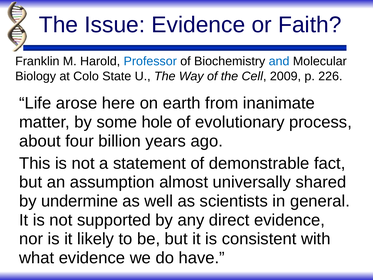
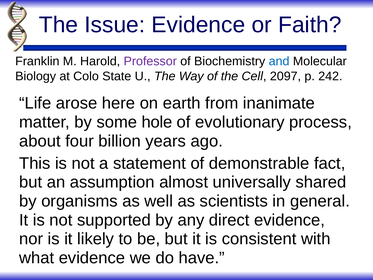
Professor colour: blue -> purple
2009: 2009 -> 2097
226: 226 -> 242
undermine: undermine -> organisms
